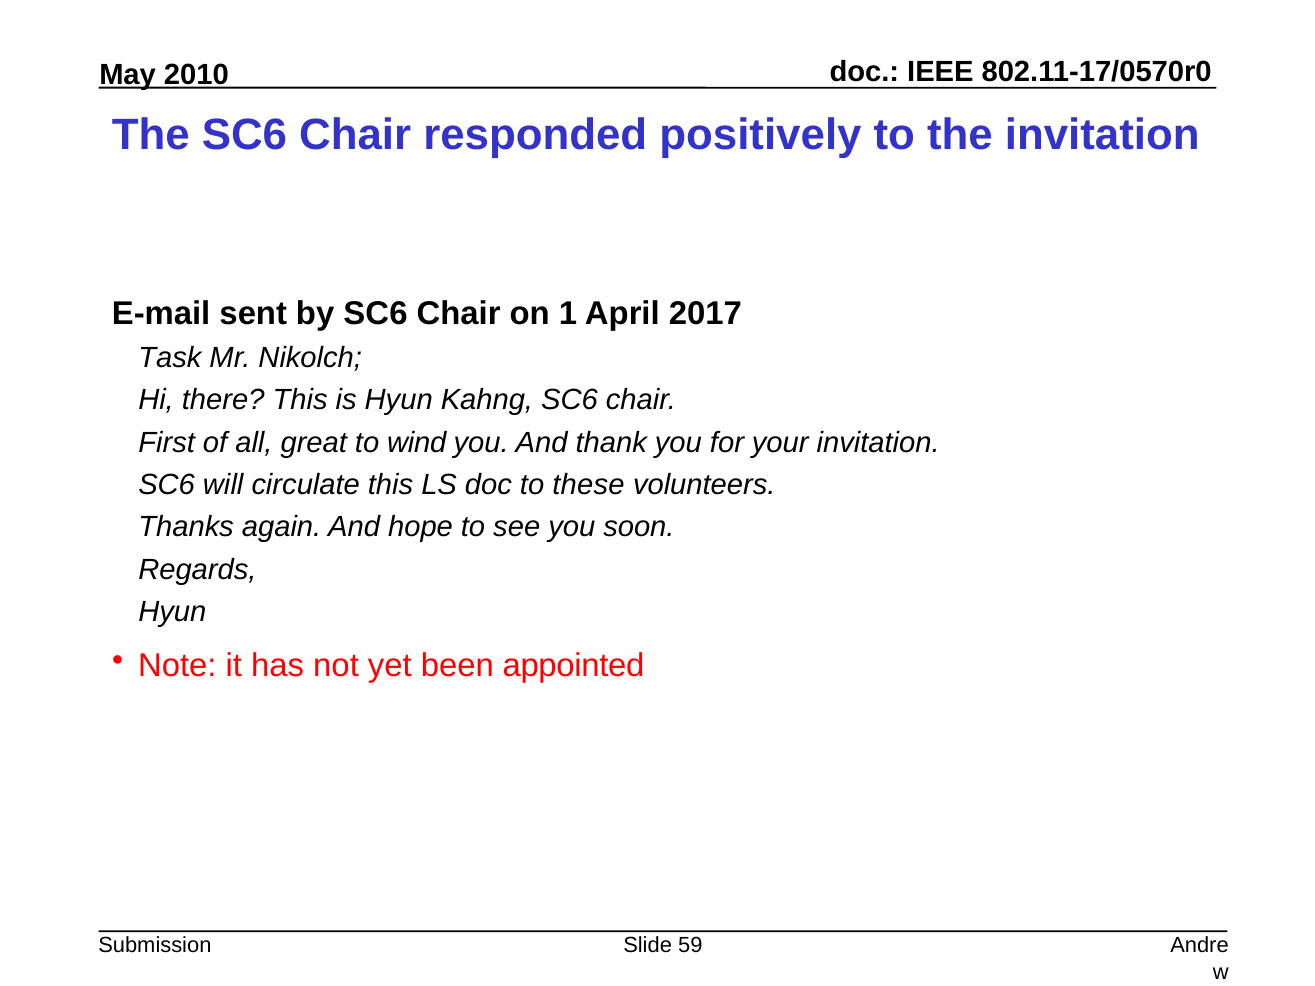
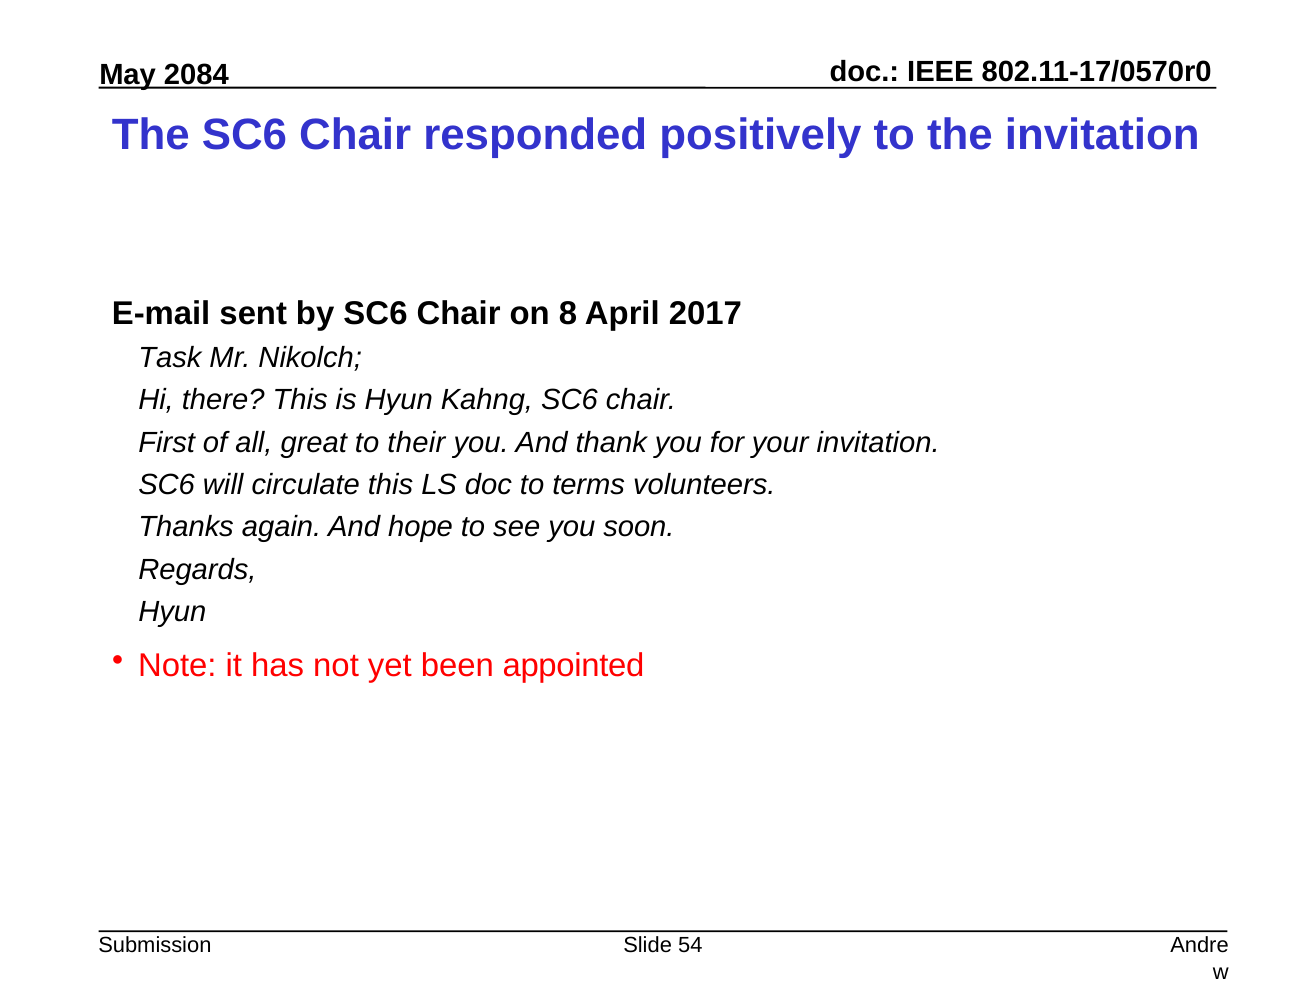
2010: 2010 -> 2084
1: 1 -> 8
wind: wind -> their
these: these -> terms
59: 59 -> 54
